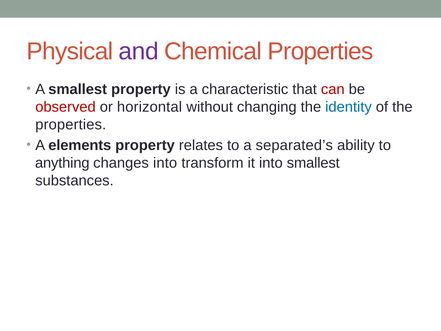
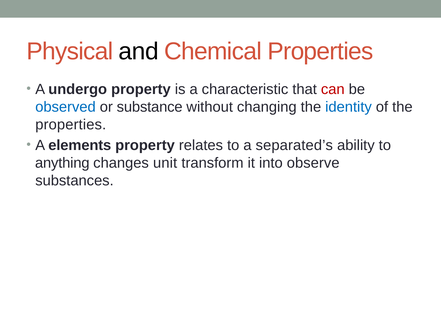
and colour: purple -> black
A smallest: smallest -> undergo
observed colour: red -> blue
horizontal: horizontal -> substance
changes into: into -> unit
into smallest: smallest -> observe
